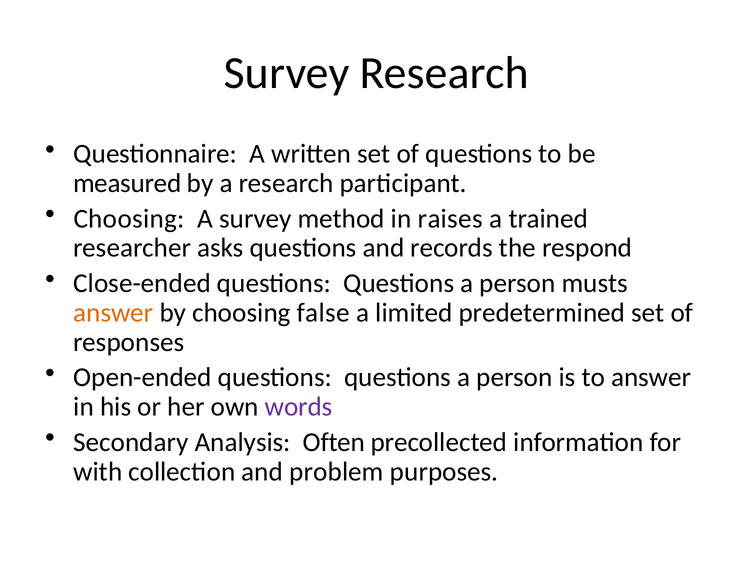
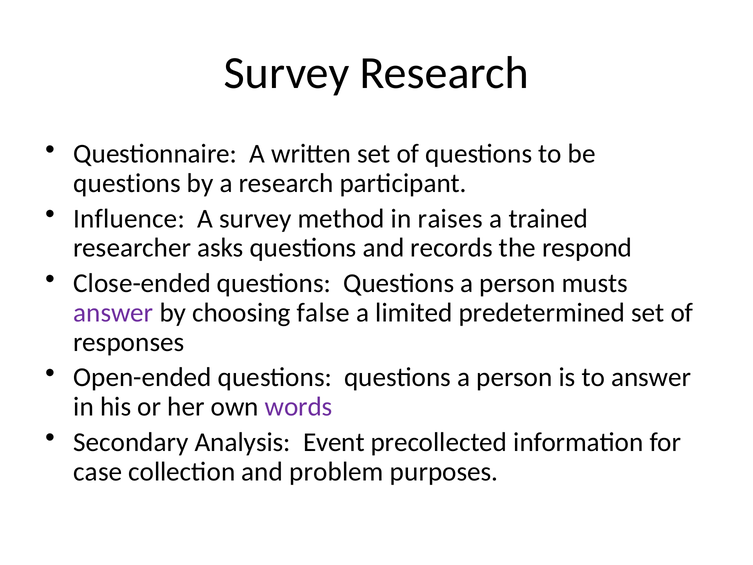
measured at (127, 183): measured -> questions
Choosing at (129, 218): Choosing -> Influence
answer at (113, 313) colour: orange -> purple
Often: Often -> Event
with: with -> case
